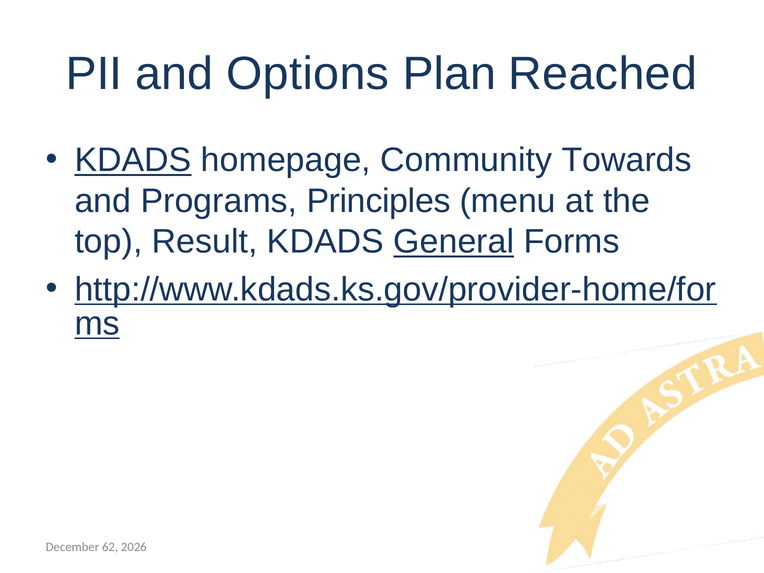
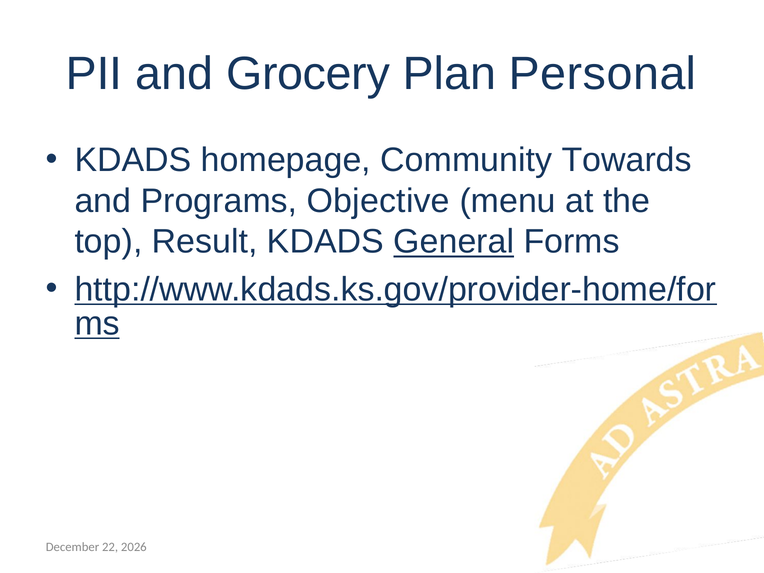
Options: Options -> Grocery
Reached: Reached -> Personal
KDADS at (133, 160) underline: present -> none
Principles: Principles -> Objective
62: 62 -> 22
